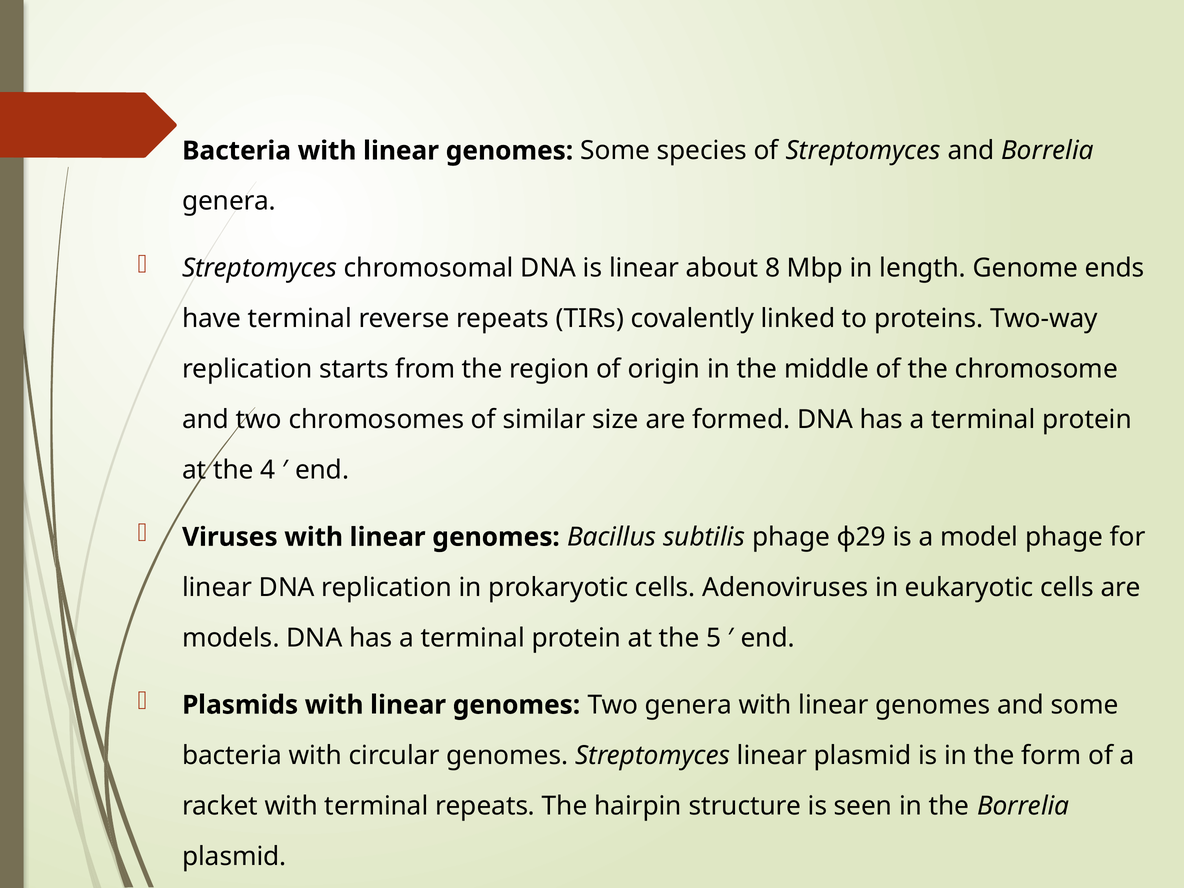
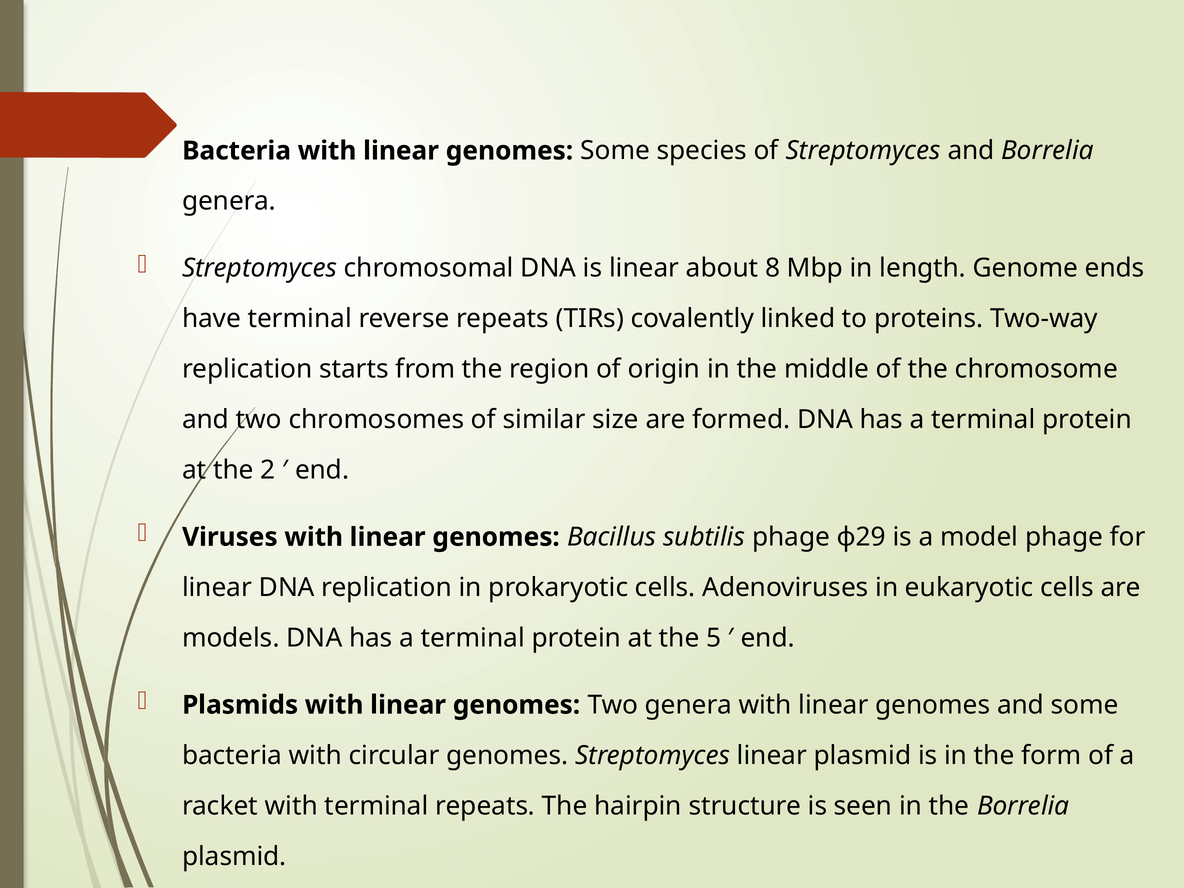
4: 4 -> 2
